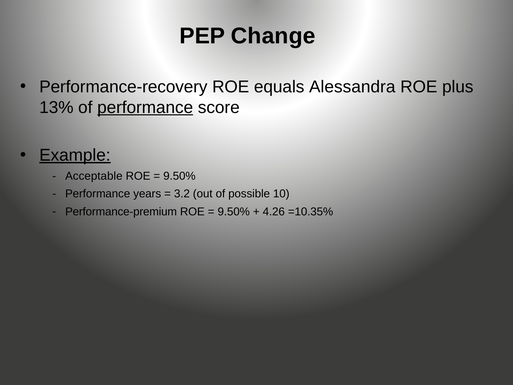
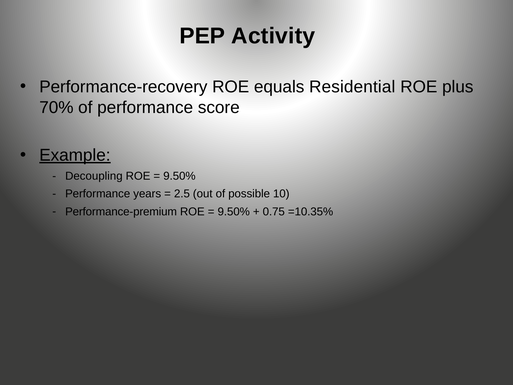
Change: Change -> Activity
Alessandra: Alessandra -> Residential
13%: 13% -> 70%
performance at (145, 107) underline: present -> none
Acceptable: Acceptable -> Decoupling
3.2: 3.2 -> 2.5
4.26: 4.26 -> 0.75
